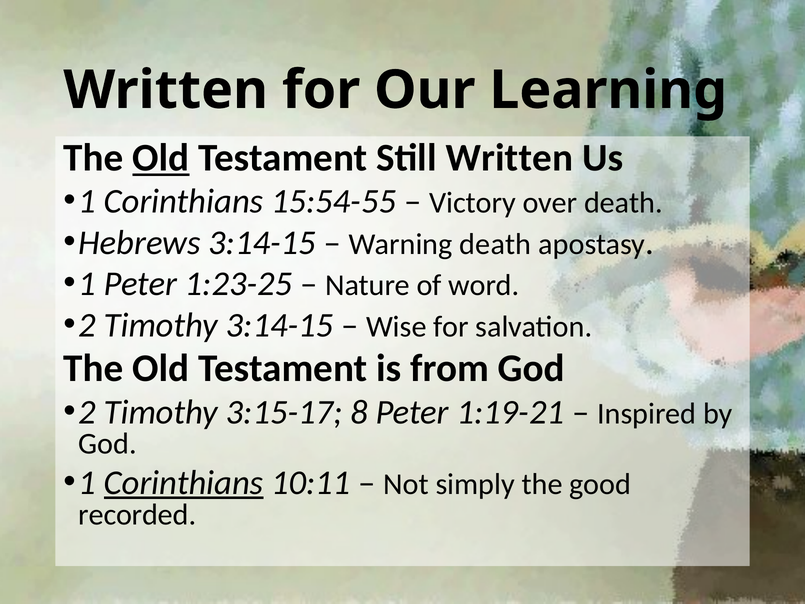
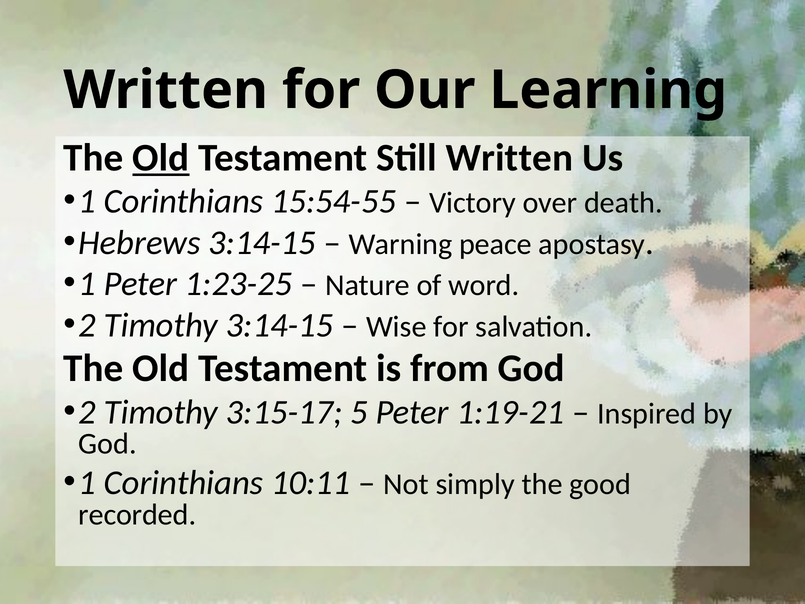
Warning death: death -> peace
8: 8 -> 5
Corinthians at (184, 483) underline: present -> none
